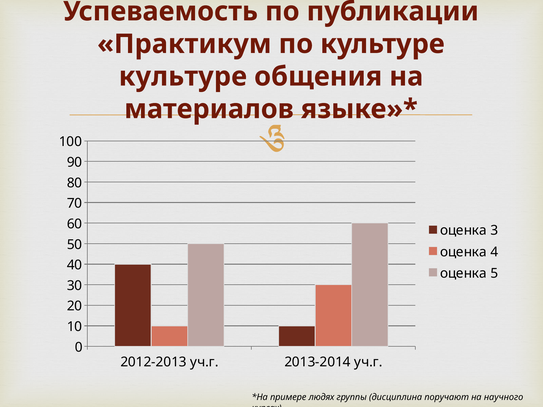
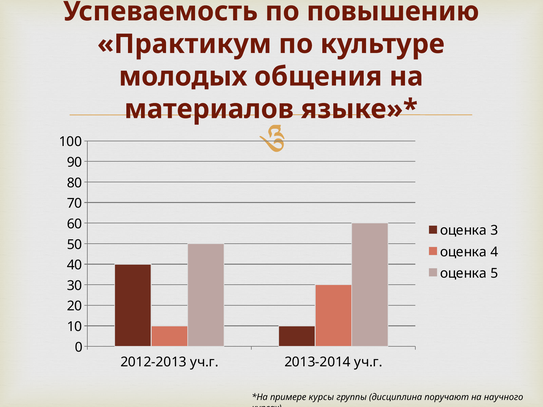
публикации: публикации -> повышению
культуре at (183, 77): культуре -> молодых
людях: людях -> курсы
